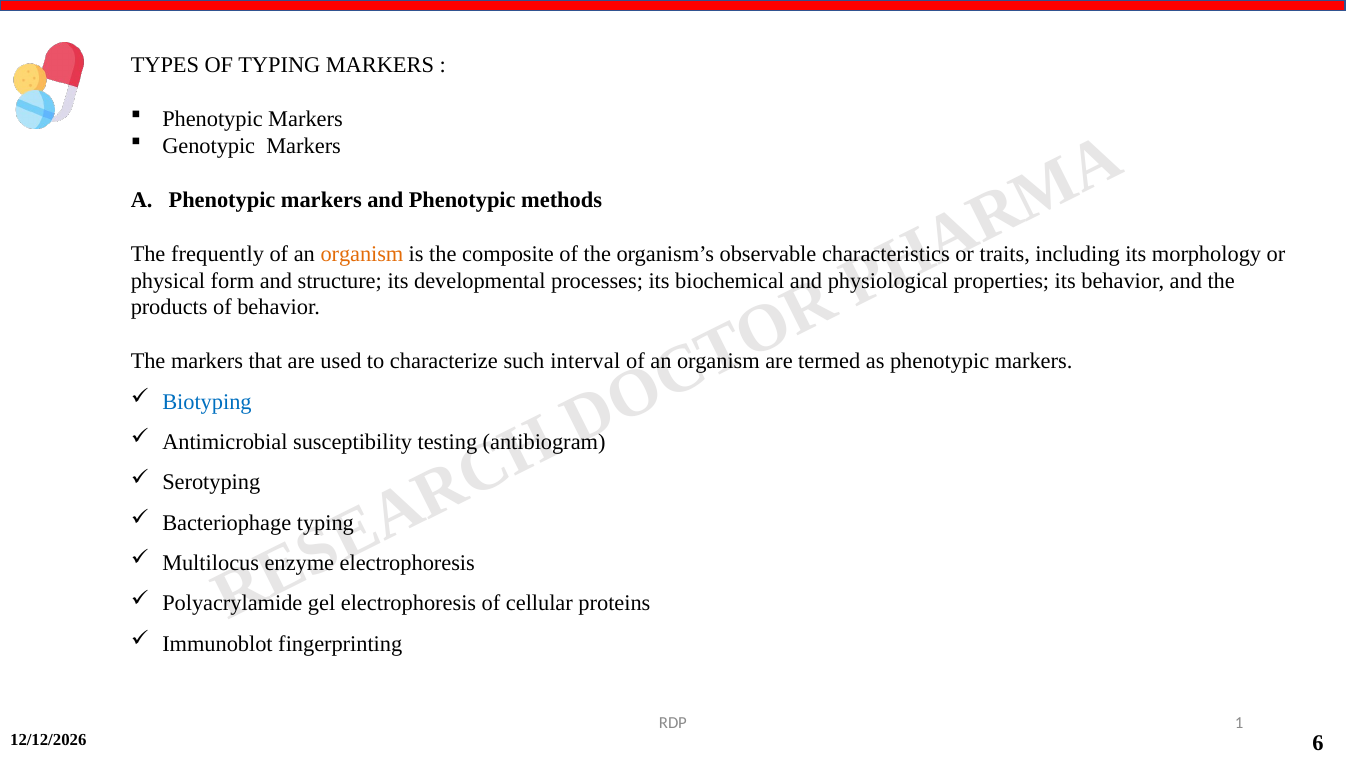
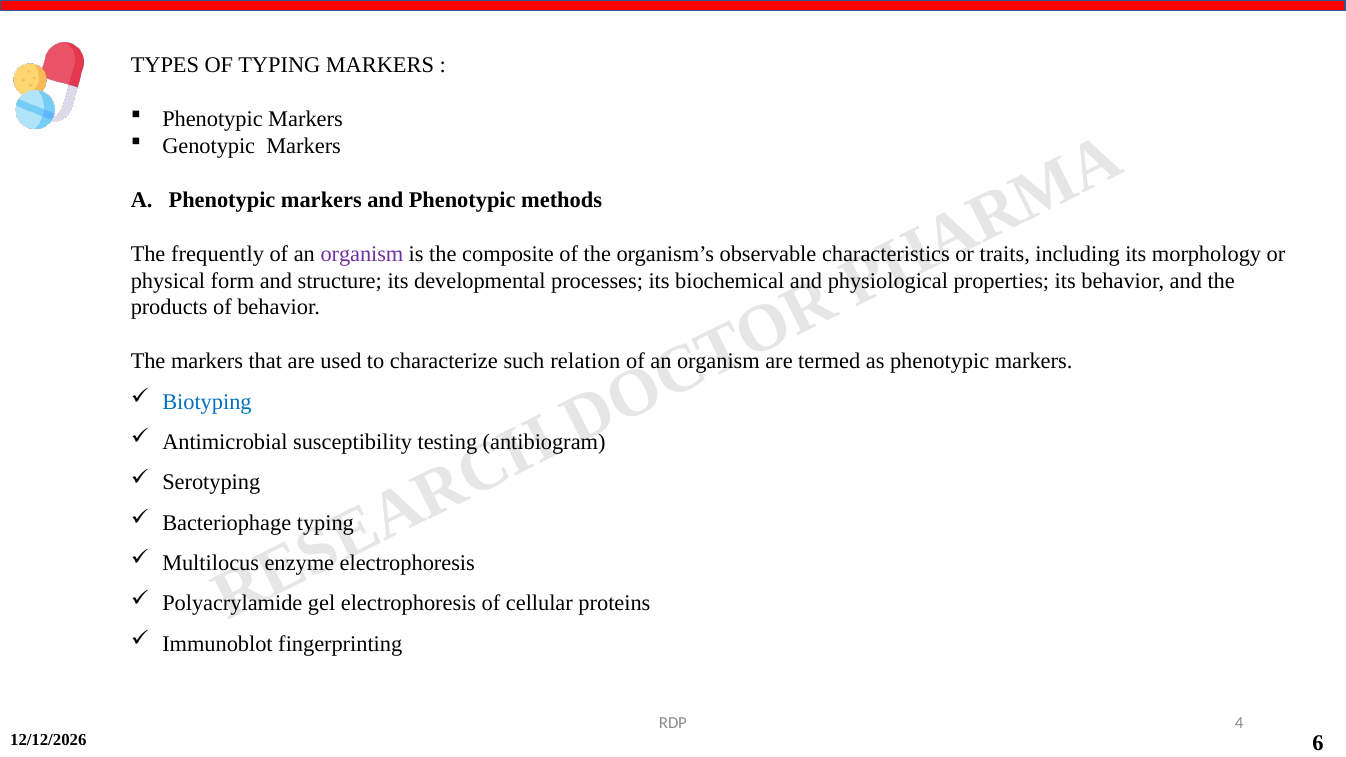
organism at (362, 254) colour: orange -> purple
interval: interval -> relation
1: 1 -> 4
